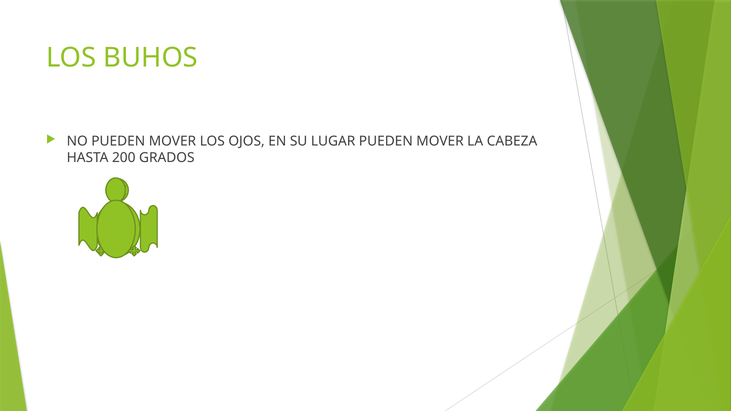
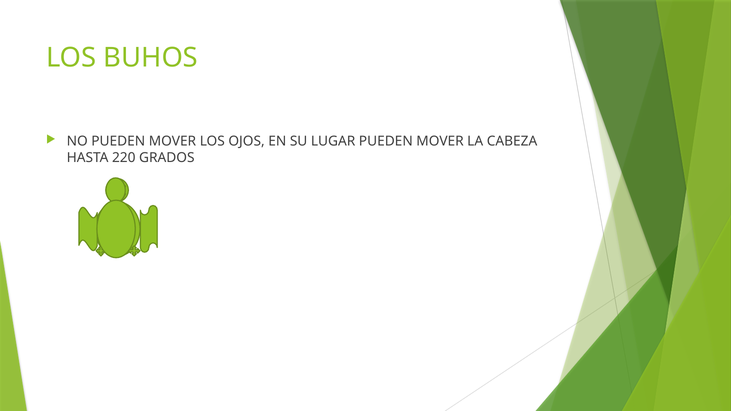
200: 200 -> 220
